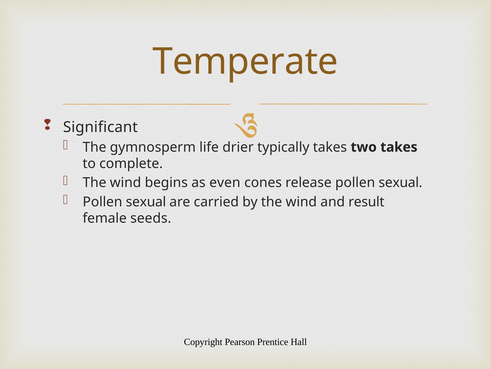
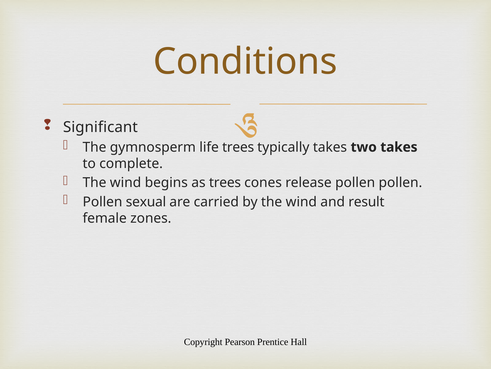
Temperate: Temperate -> Conditions
life drier: drier -> trees
as even: even -> trees
release pollen sexual: sexual -> pollen
seeds: seeds -> zones
